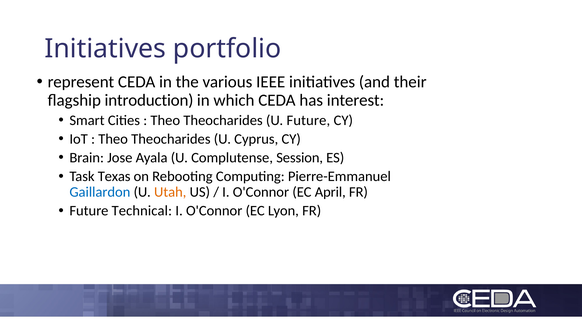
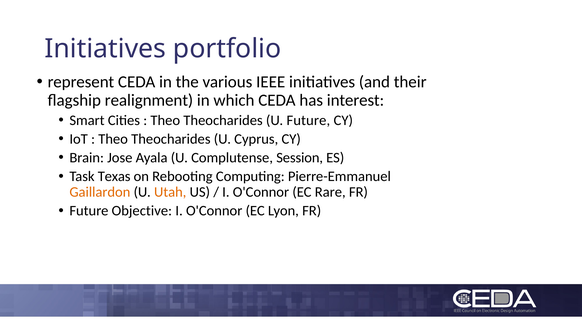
introduction: introduction -> realignment
Gaillardon colour: blue -> orange
April: April -> Rare
Technical: Technical -> Objective
